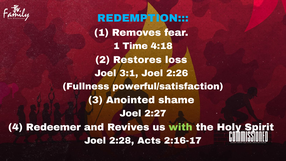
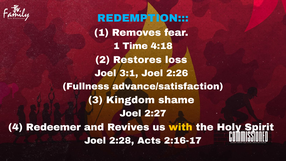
powerful/satisfaction: powerful/satisfaction -> advance/satisfaction
Anointed: Anointed -> Kingdom
with colour: light green -> yellow
